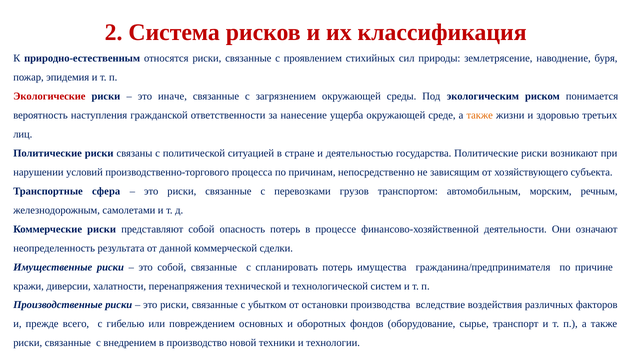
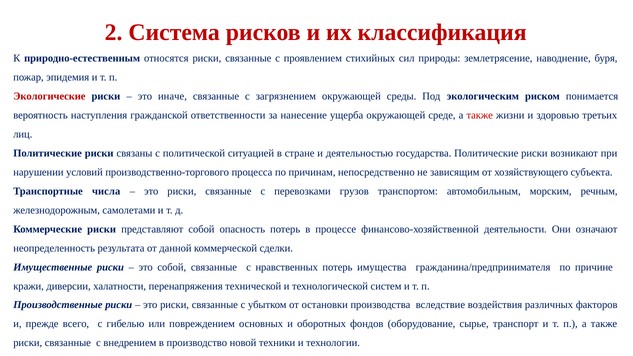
также at (480, 115) colour: orange -> red
сфера: сфера -> числа
спланировать: спланировать -> нравственных
